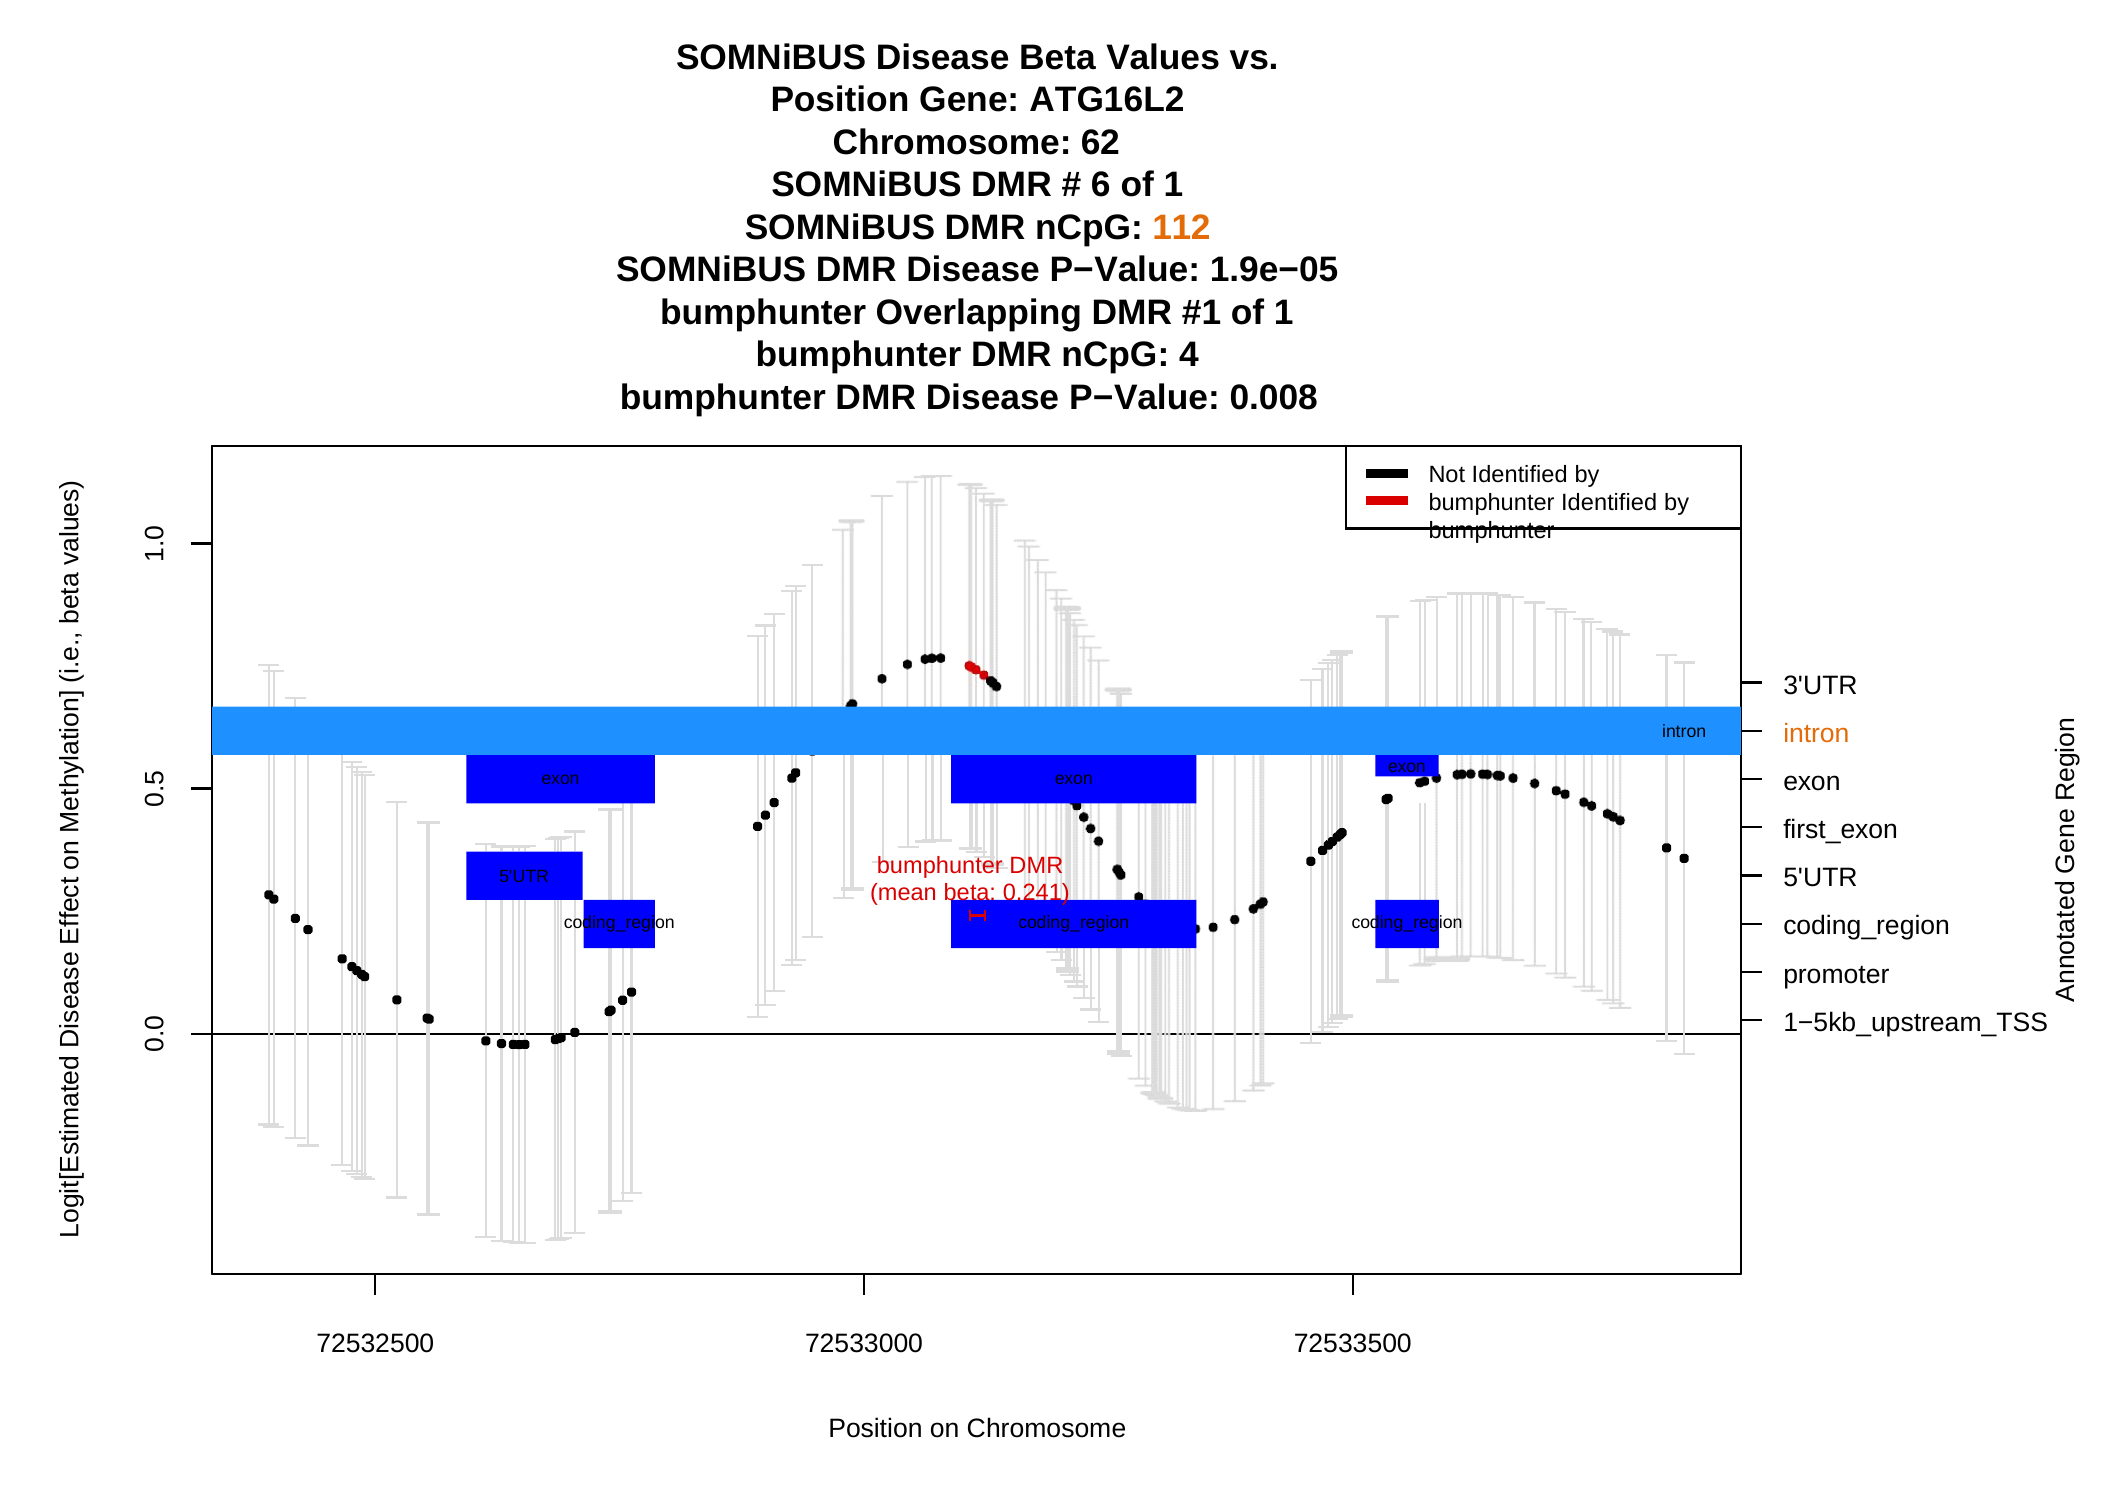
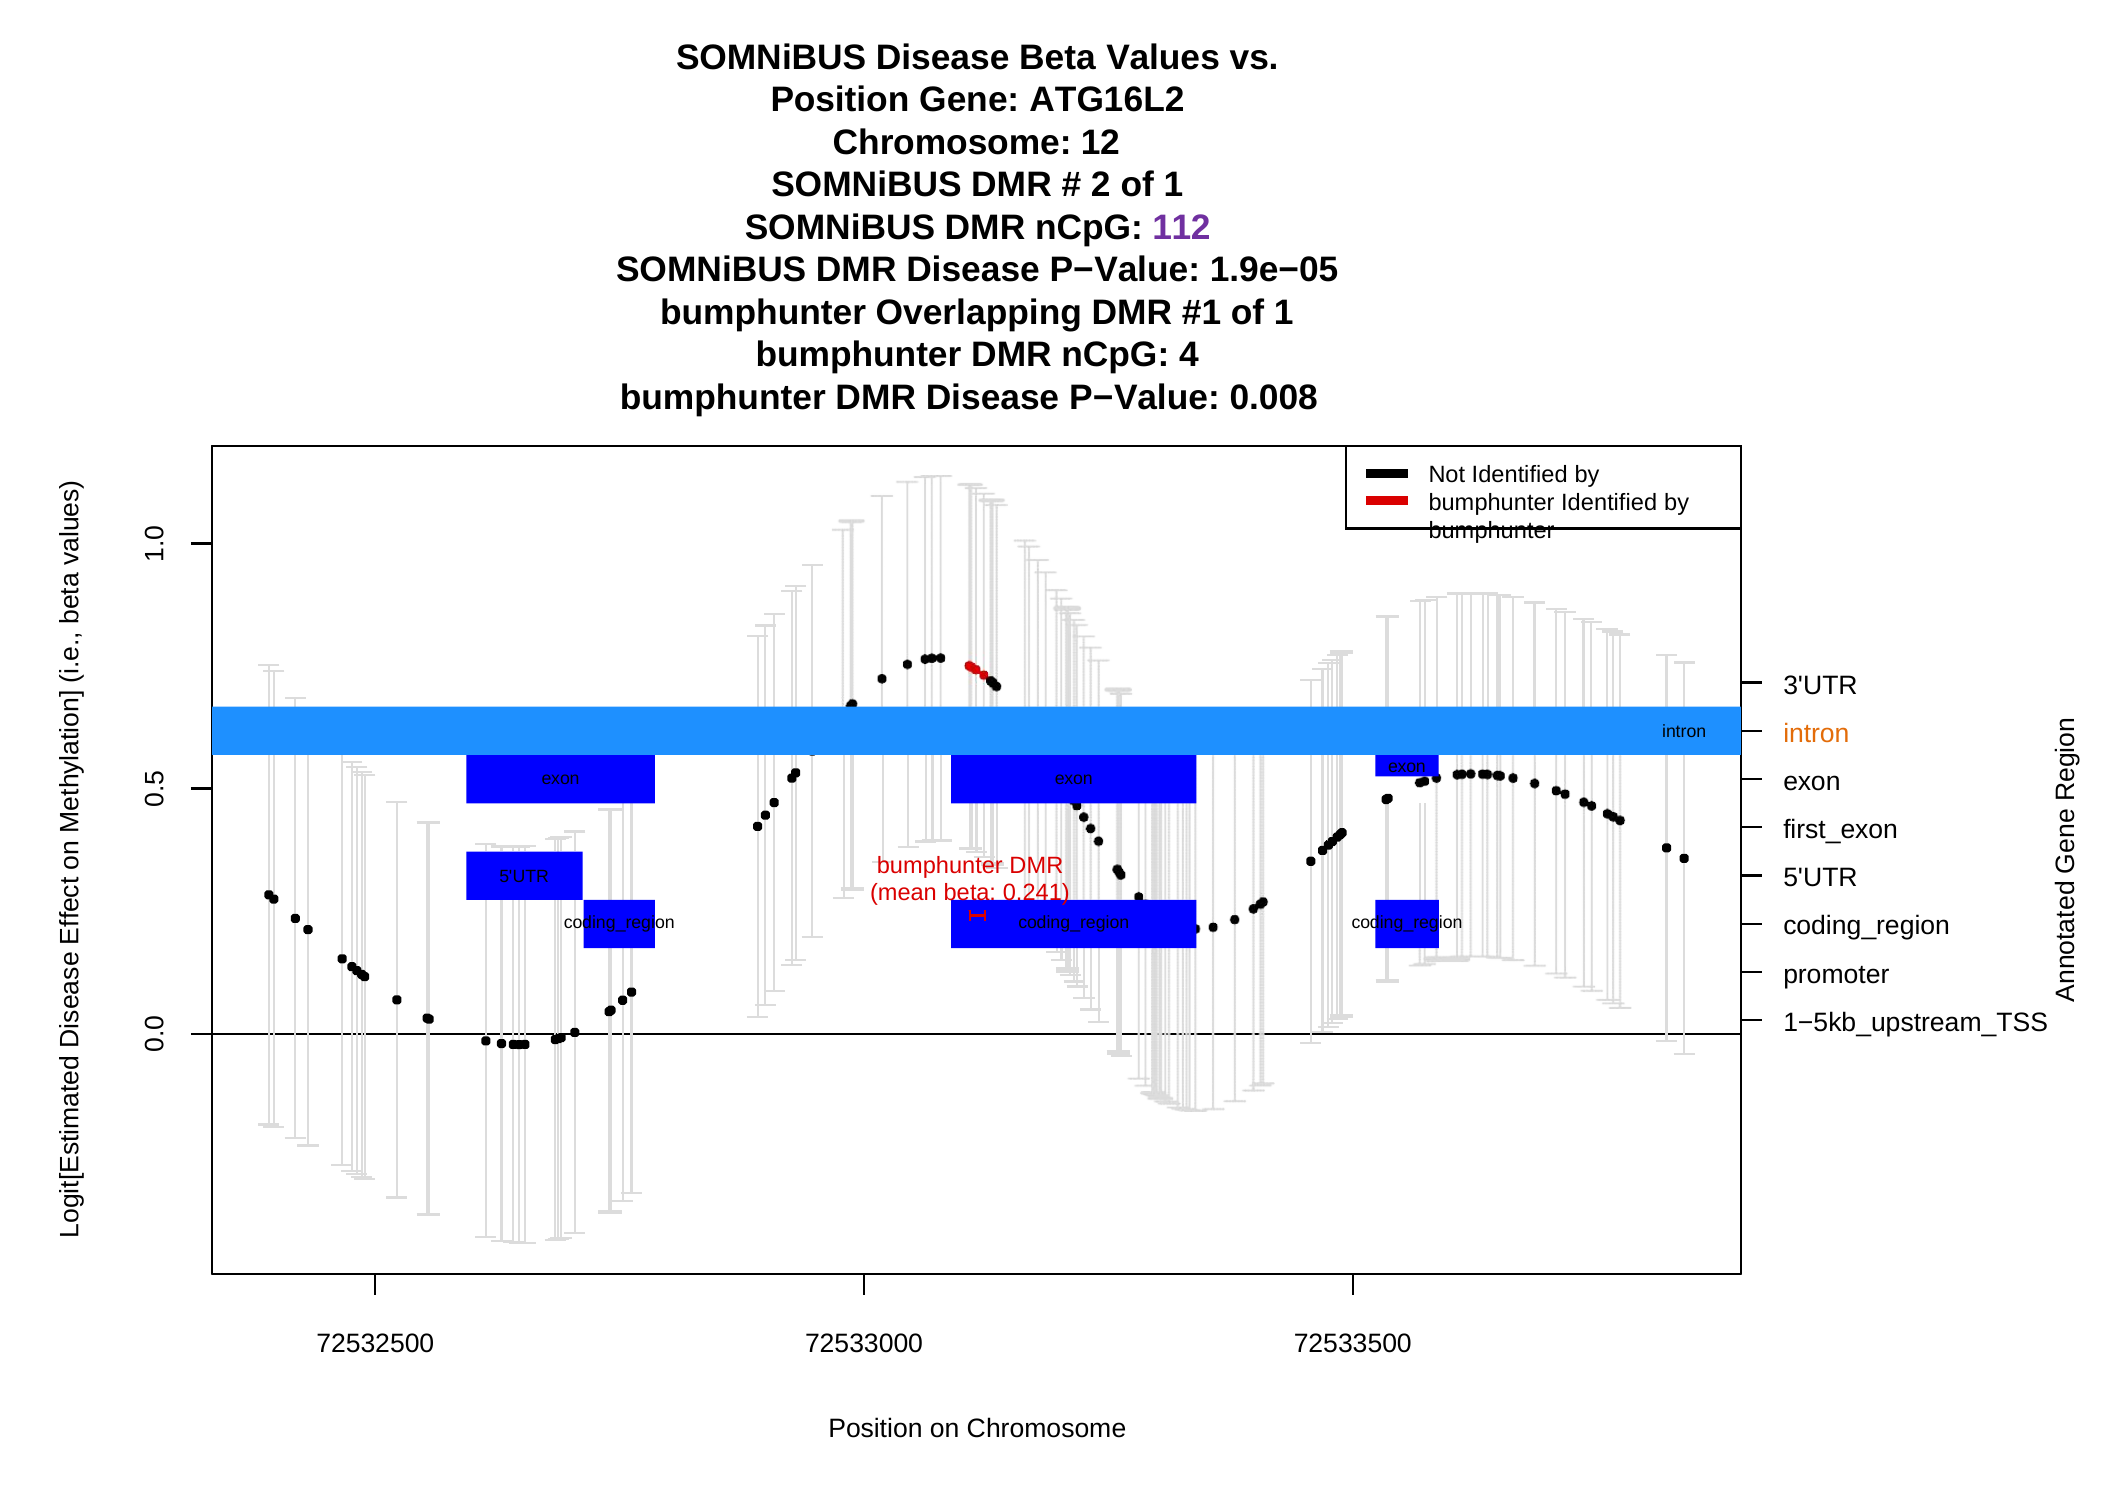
62: 62 -> 12
6: 6 -> 2
112 colour: orange -> purple
